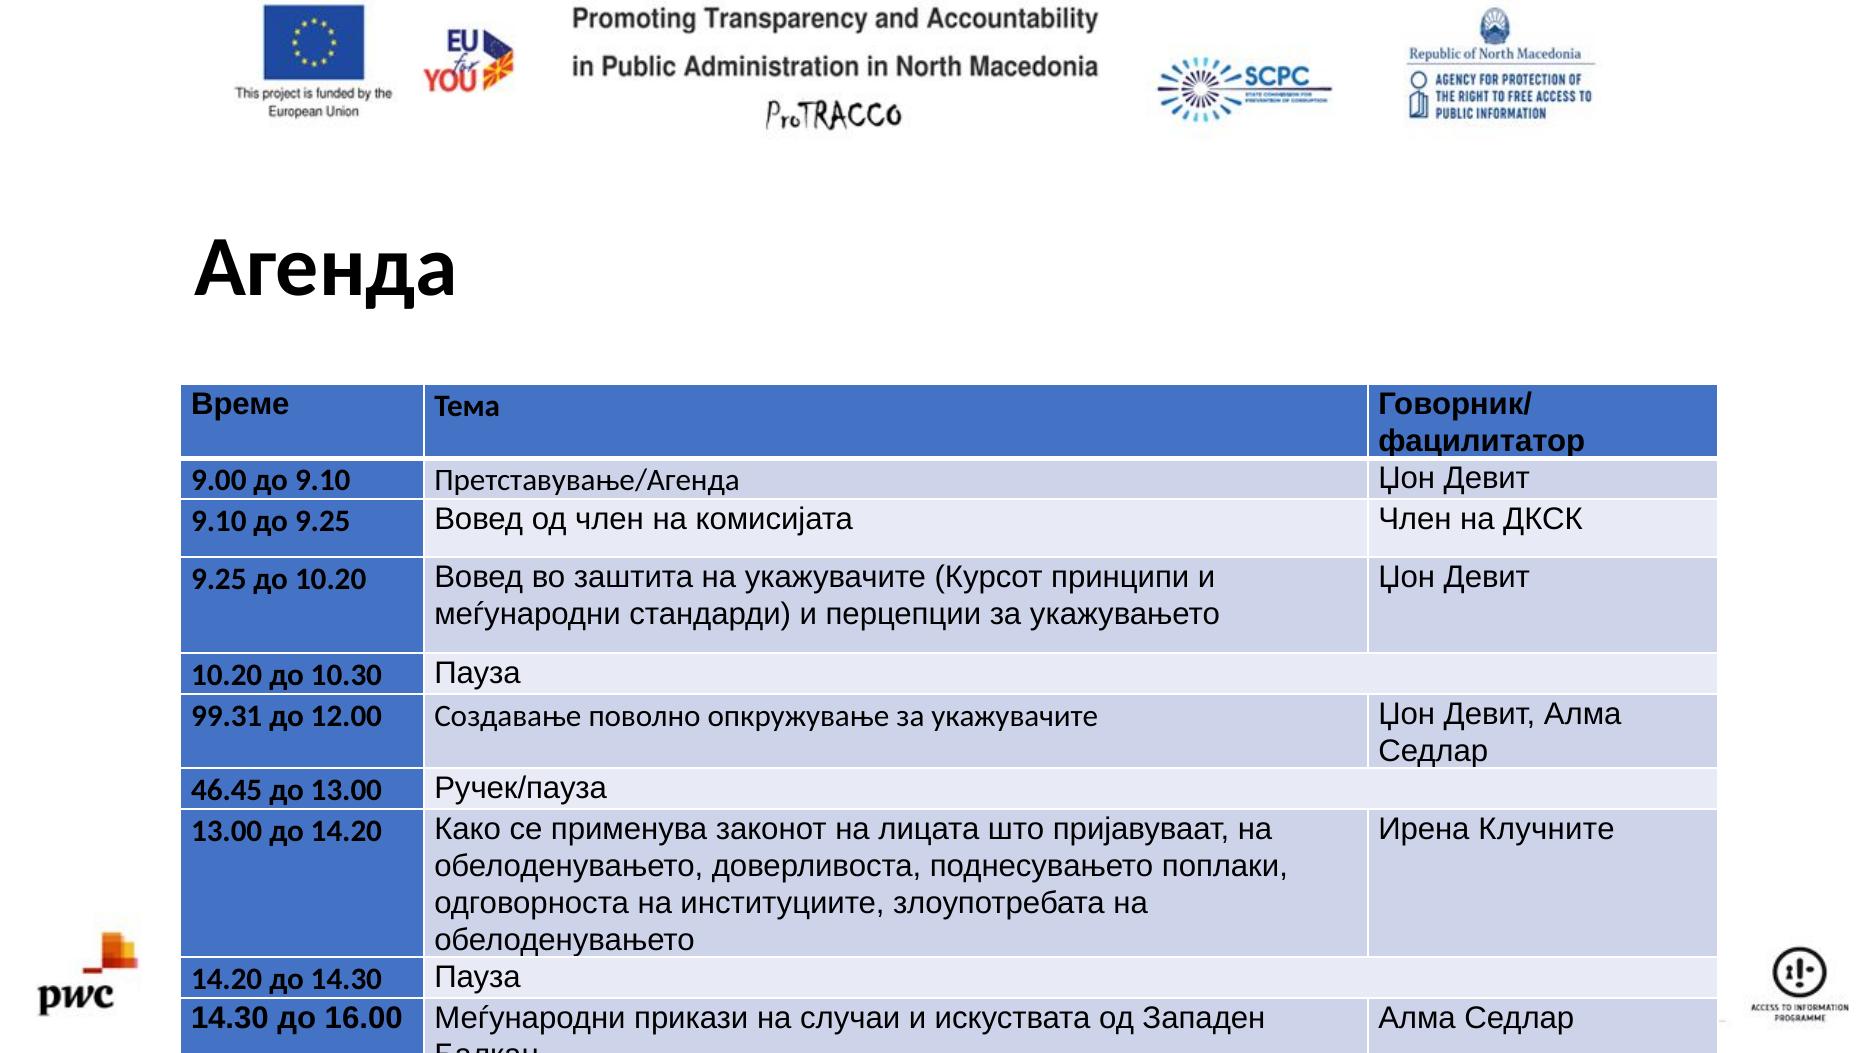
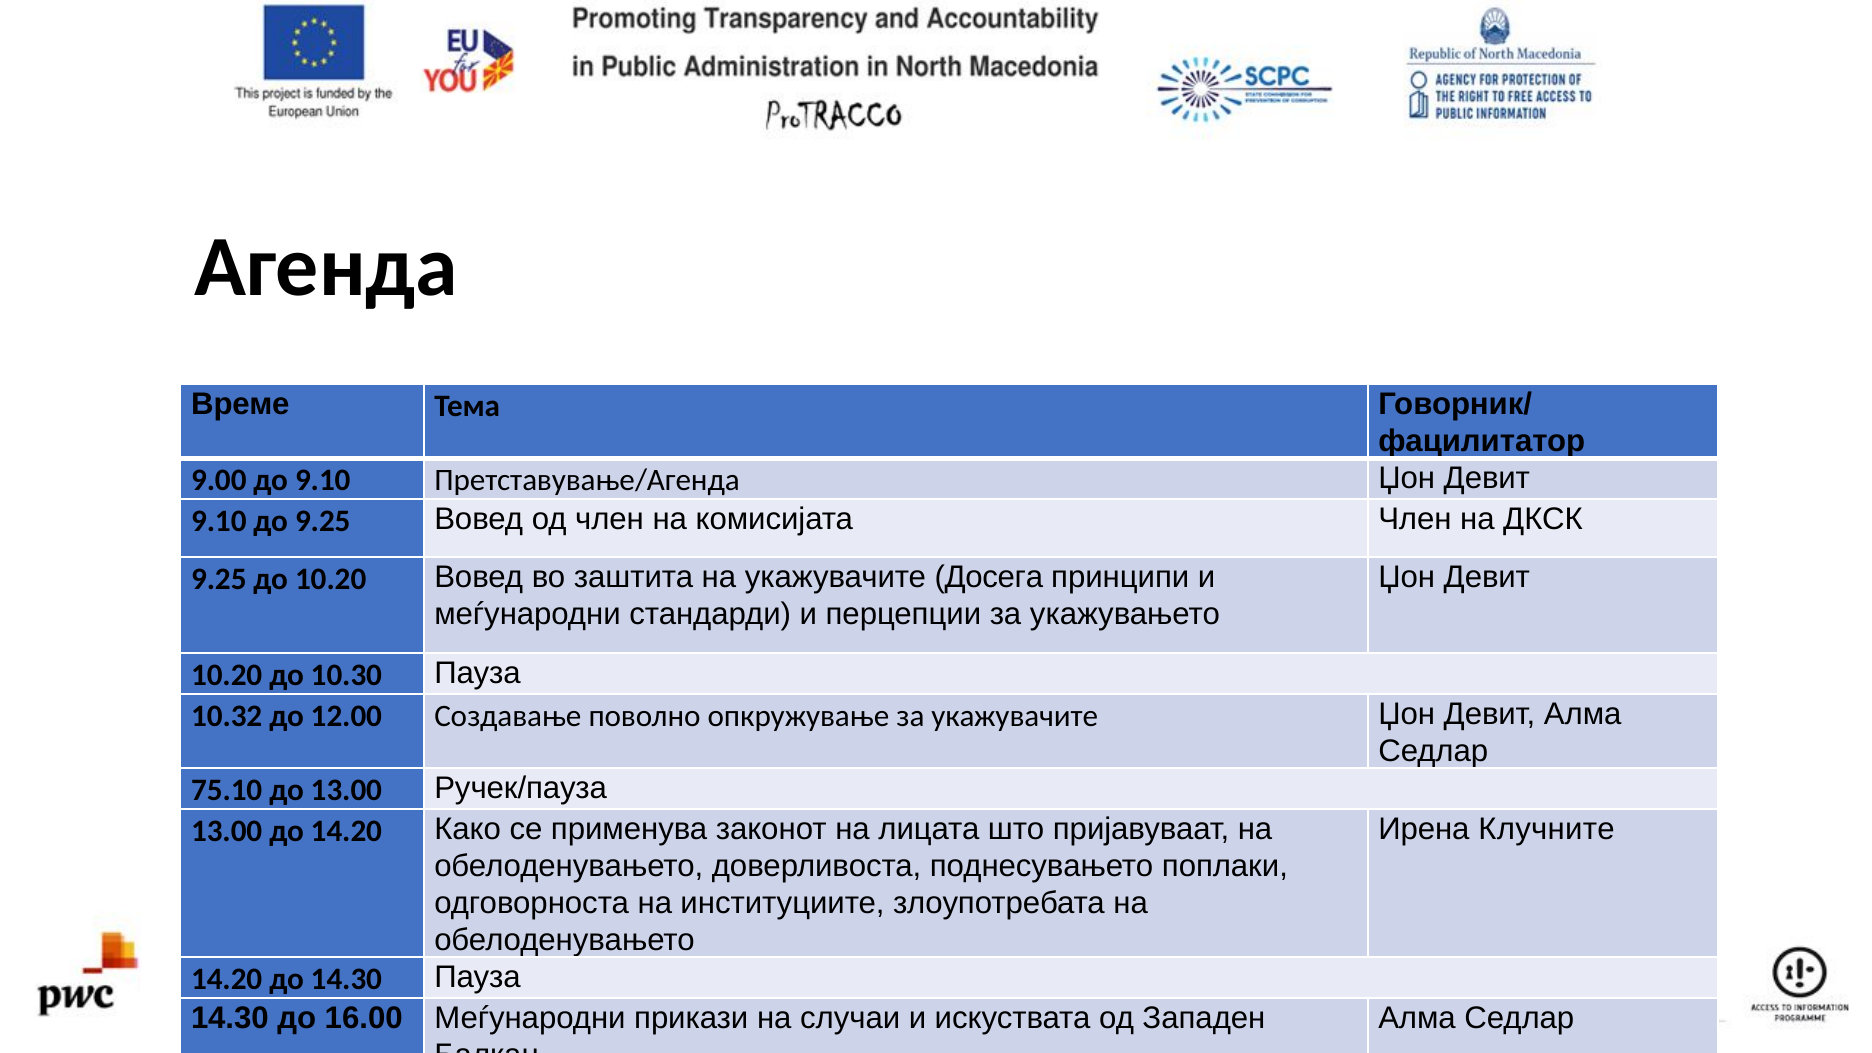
Курсот: Курсот -> Досега
99.31: 99.31 -> 10.32
46.45: 46.45 -> 75.10
